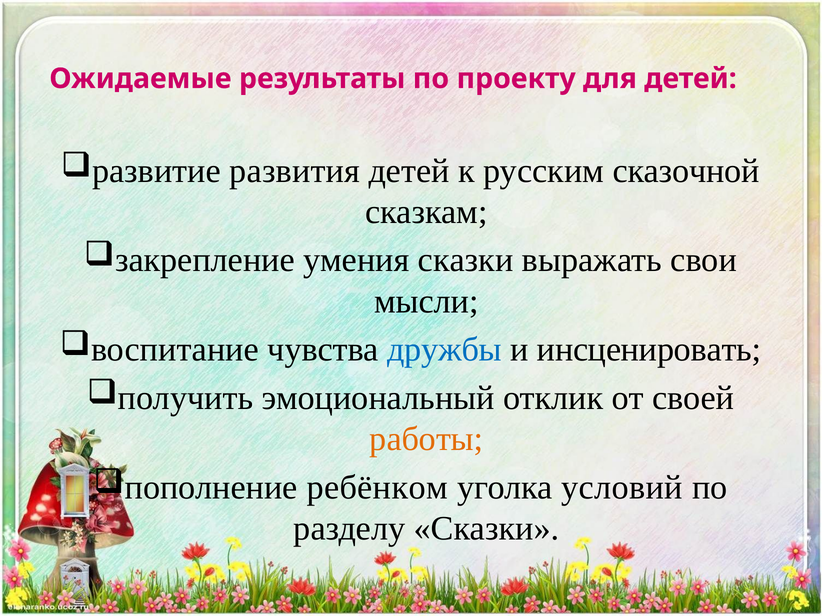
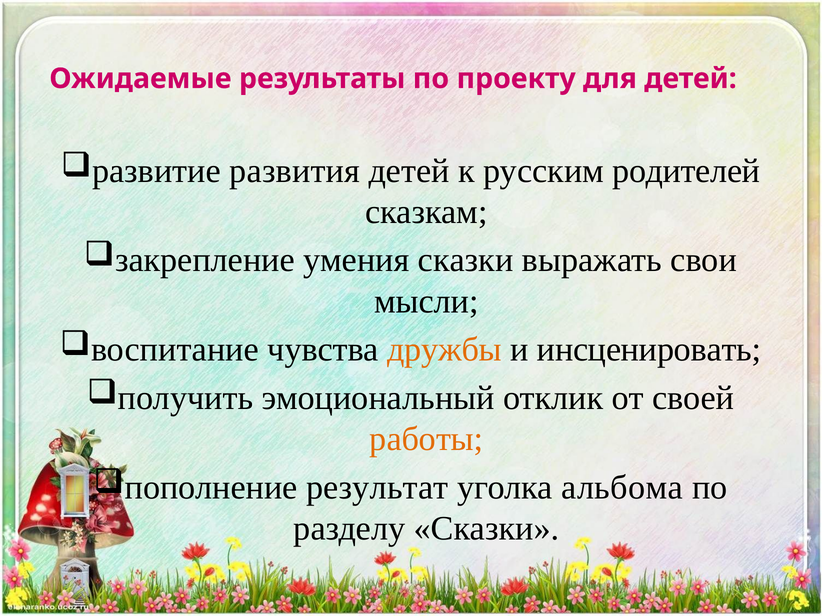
сказочной: сказочной -> родителей
дружбы colour: blue -> orange
ребёнком: ребёнком -> результат
условий: условий -> альбома
